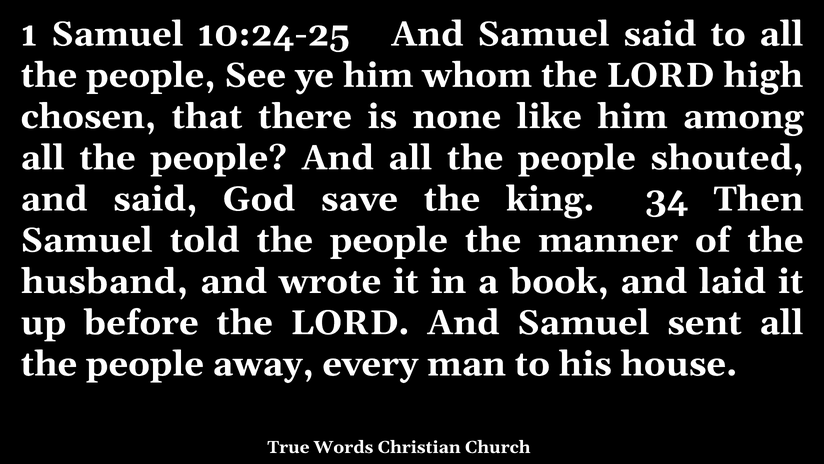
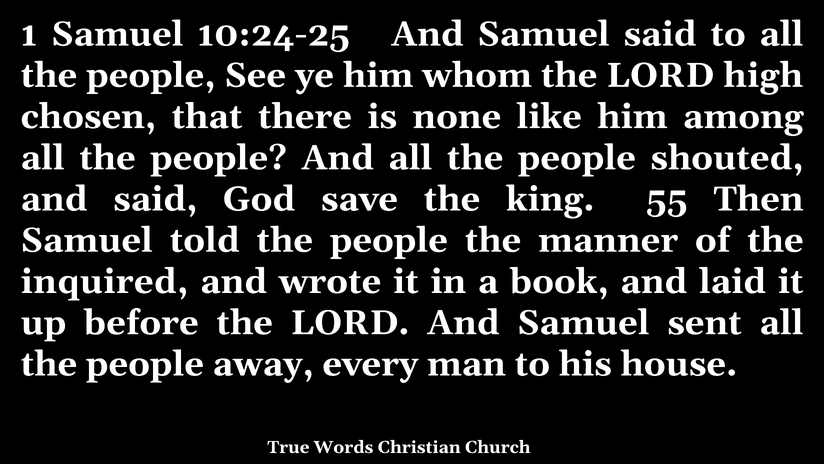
34: 34 -> 55
husband: husband -> inquired
